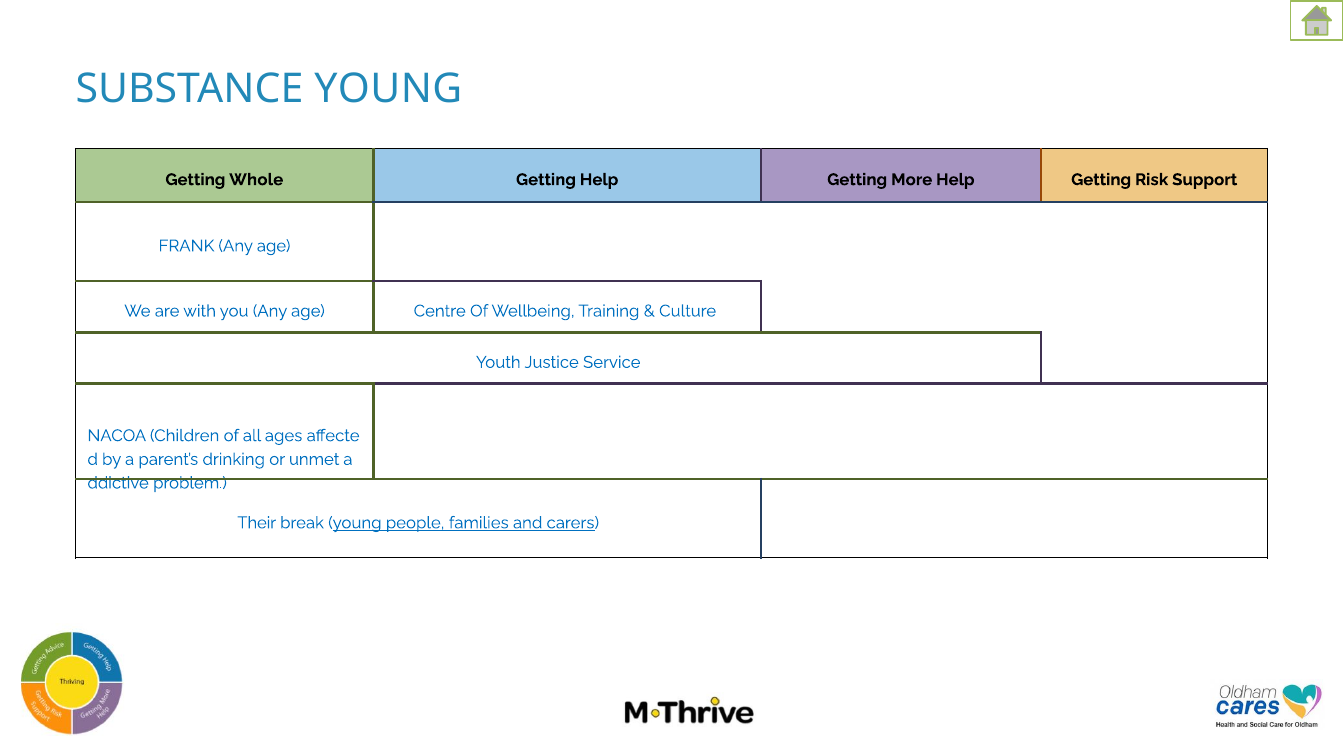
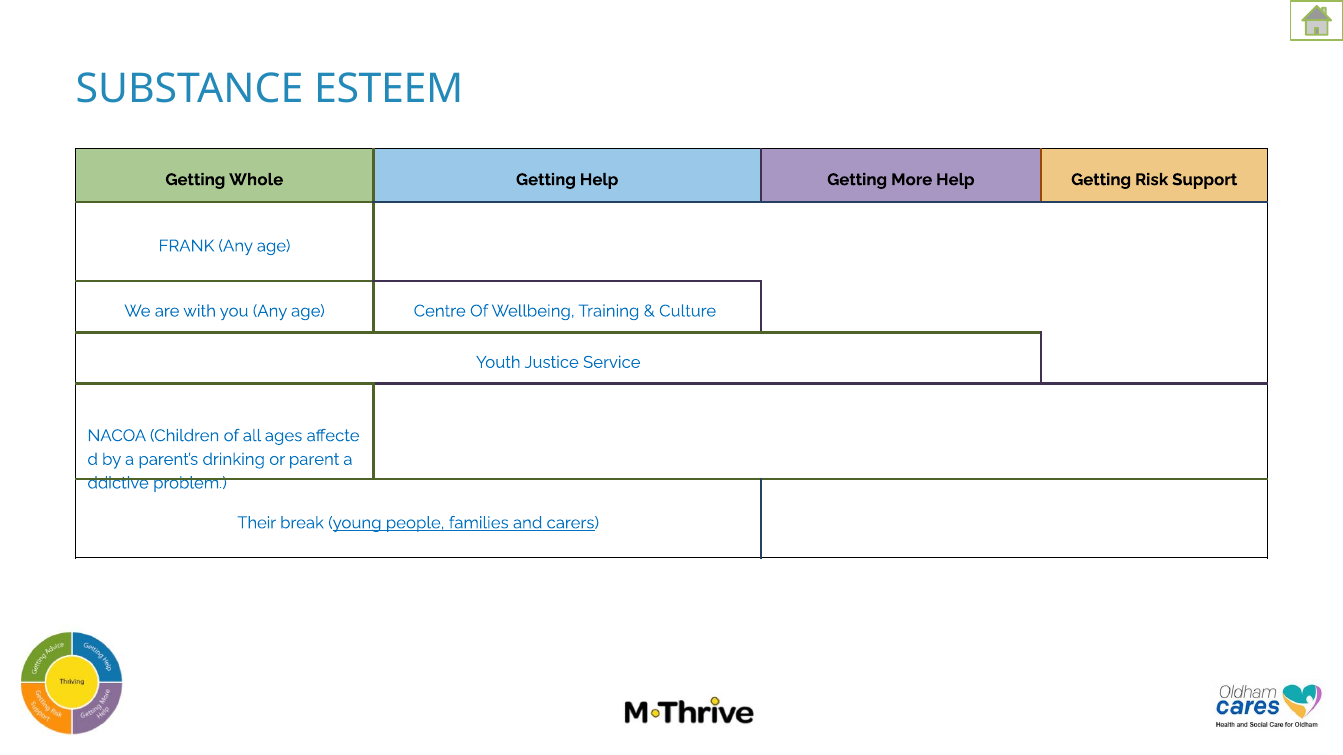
SUBSTANCE YOUNG: YOUNG -> ESTEEM
unmet: unmet -> parent
